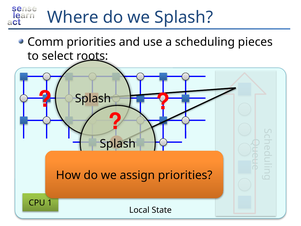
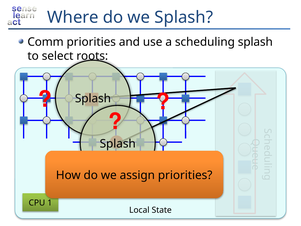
scheduling pieces: pieces -> splash
